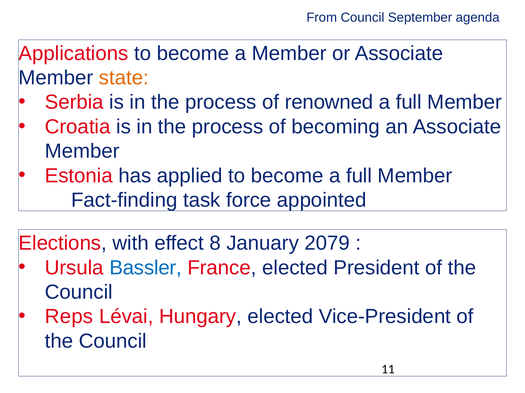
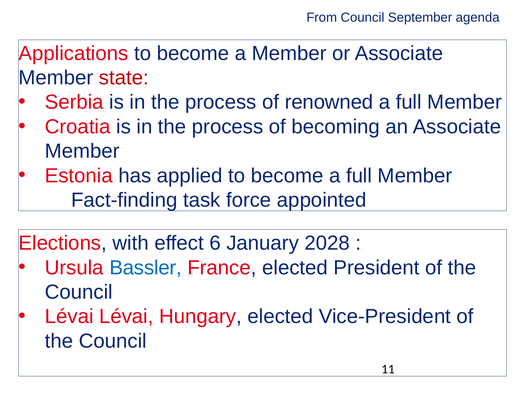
state colour: orange -> red
8: 8 -> 6
2079: 2079 -> 2028
Reps at (69, 317): Reps -> Lévai
